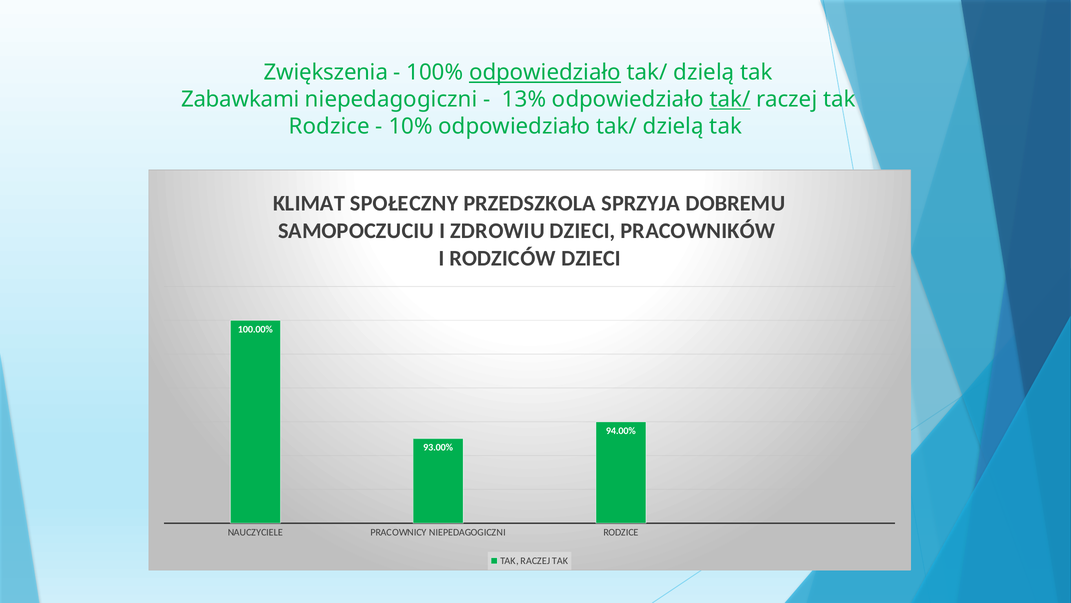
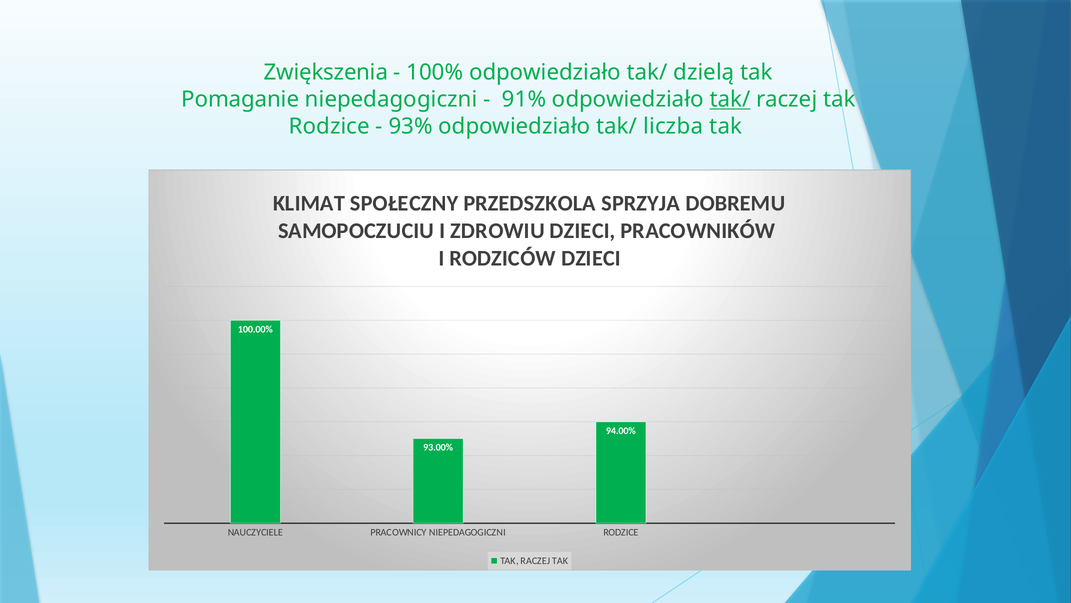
odpowiedziało at (545, 73) underline: present -> none
Zabawkami: Zabawkami -> Pomaganie
13%: 13% -> 91%
10%: 10% -> 93%
dzielą at (673, 126): dzielą -> liczba
